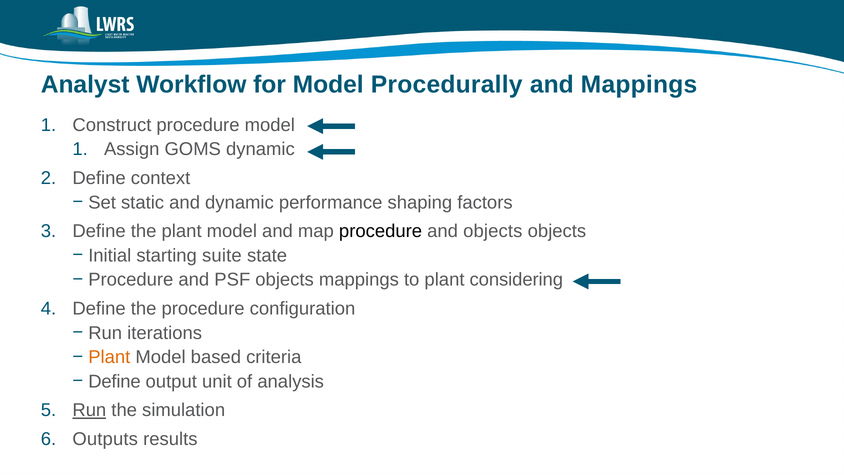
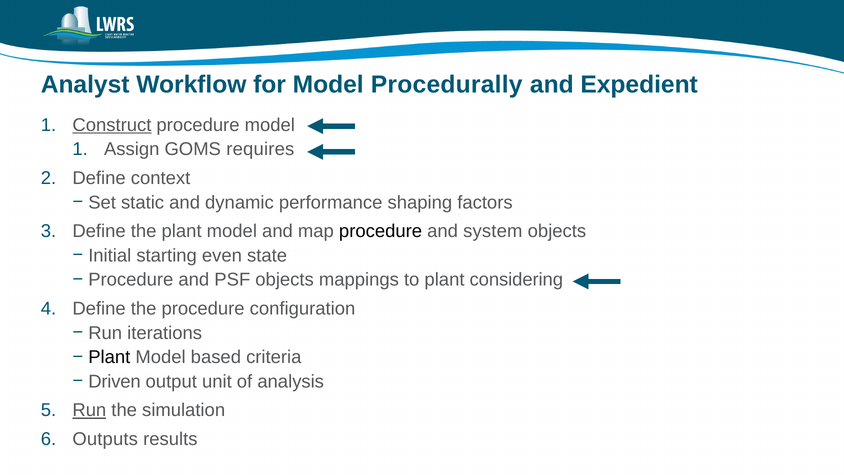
and Mappings: Mappings -> Expedient
Construct underline: none -> present
GOMS dynamic: dynamic -> requires
and objects: objects -> system
suite: suite -> even
Plant at (109, 357) colour: orange -> black
Define at (114, 381): Define -> Driven
